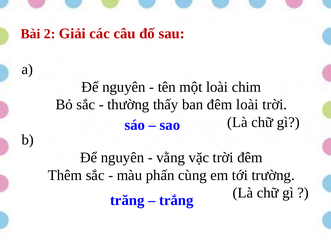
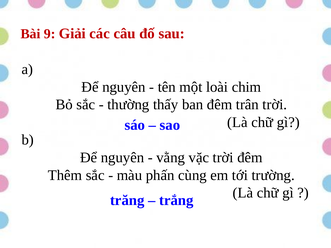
2: 2 -> 9
đêm loài: loài -> trân
